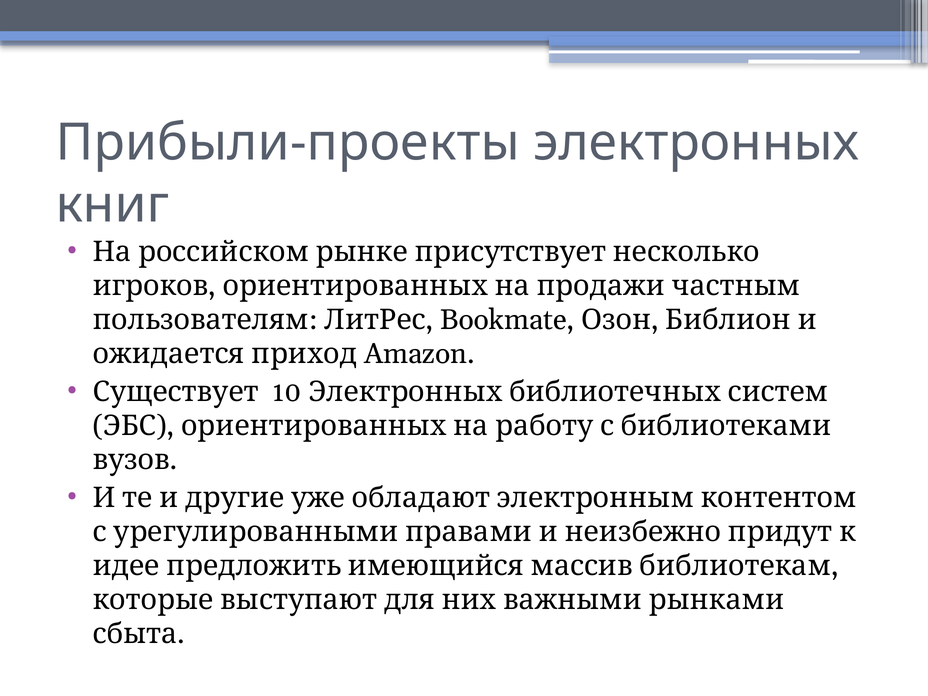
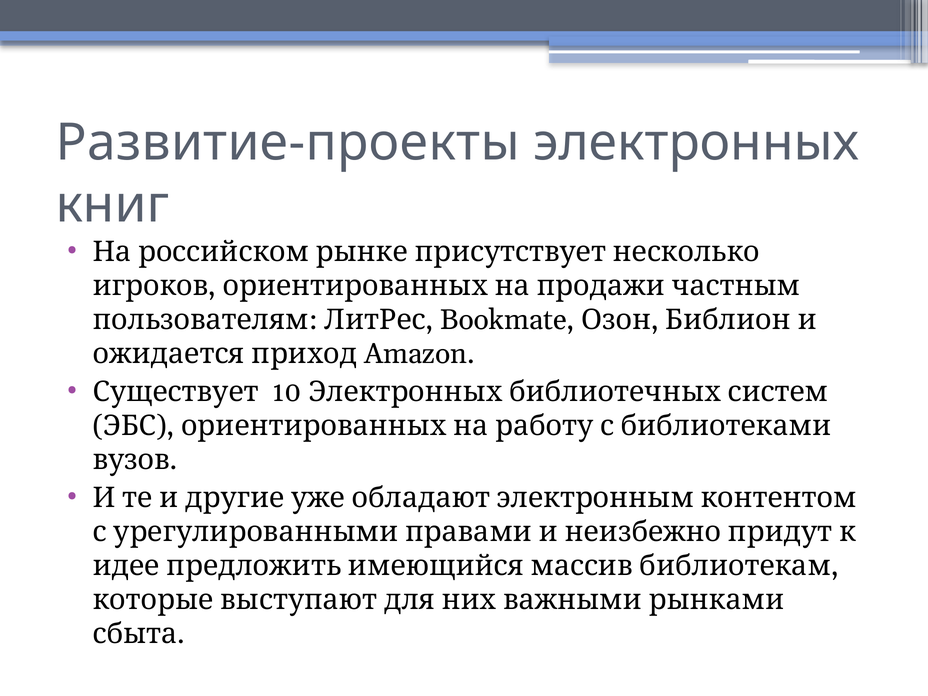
Прибыли-проекты: Прибыли-проекты -> Развитие-проекты
